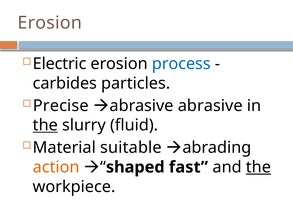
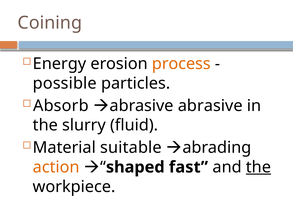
Erosion at (50, 23): Erosion -> Coining
Electric: Electric -> Energy
process colour: blue -> orange
carbides: carbides -> possible
Precise: Precise -> Absorb
the at (45, 125) underline: present -> none
